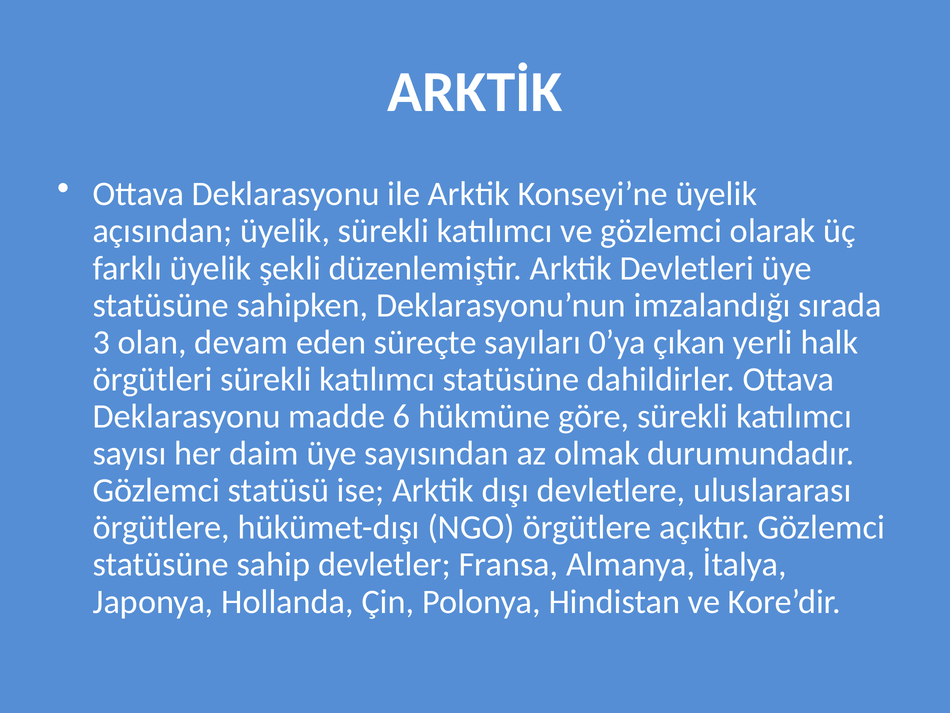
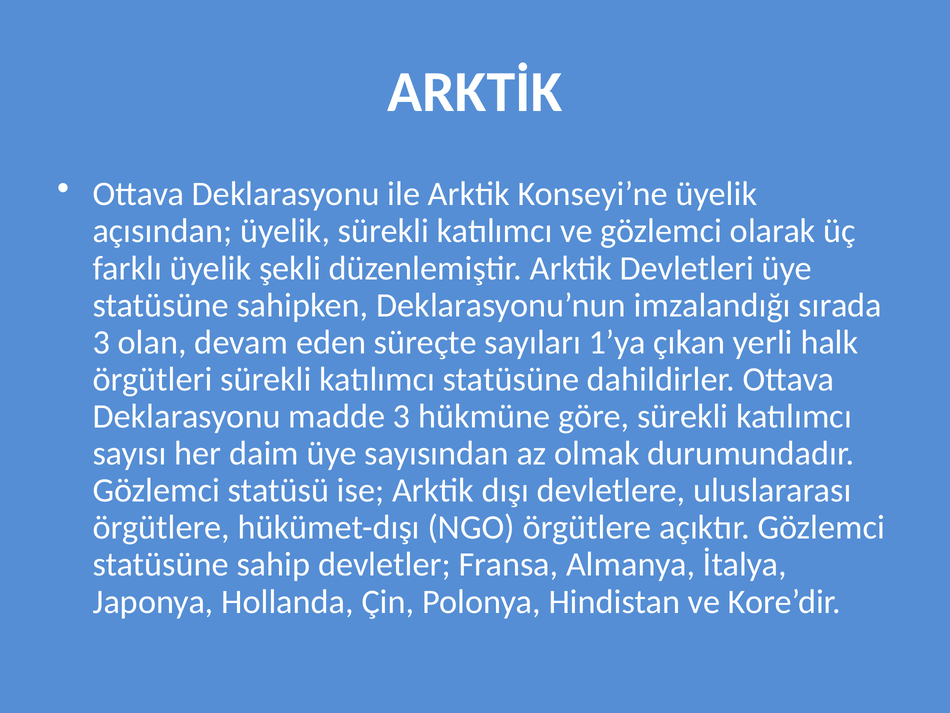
0’ya: 0’ya -> 1’ya
madde 6: 6 -> 3
